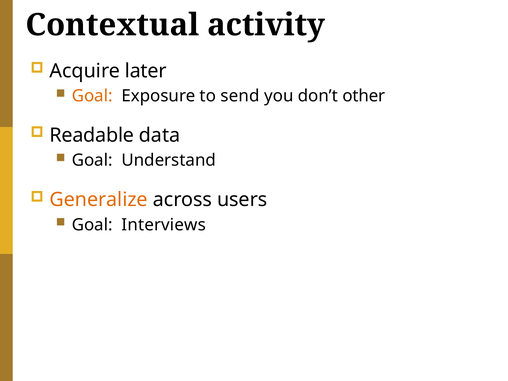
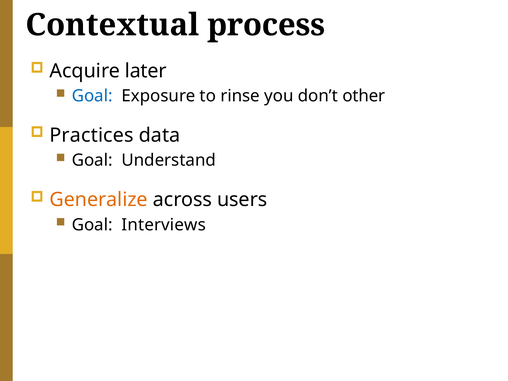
activity: activity -> process
Goal at (92, 96) colour: orange -> blue
send: send -> rinse
Readable: Readable -> Practices
